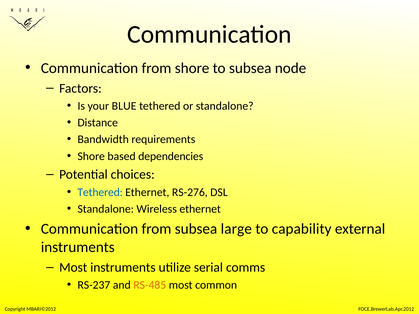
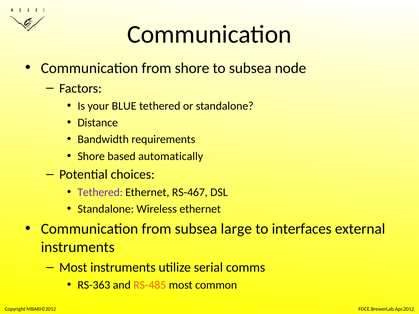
dependencies: dependencies -> automatically
Tethered at (100, 192) colour: blue -> purple
RS-276: RS-276 -> RS-467
capability: capability -> interfaces
RS-237: RS-237 -> RS-363
